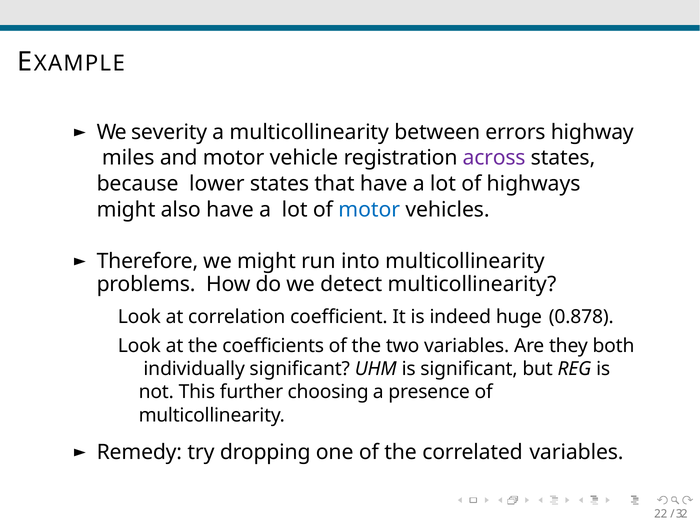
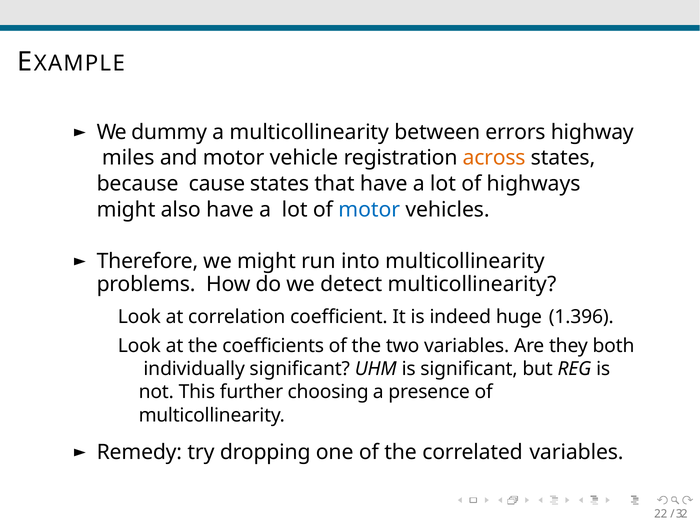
severity: severity -> dummy
across colour: purple -> orange
lower: lower -> cause
0.878: 0.878 -> 1.396
